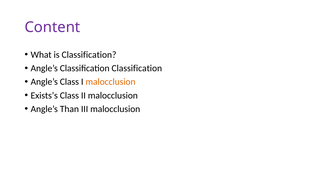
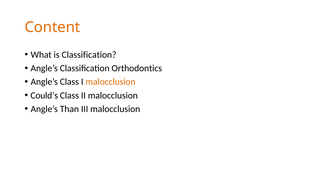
Content colour: purple -> orange
Classification Classification: Classification -> Orthodontics
Exists’s: Exists’s -> Could’s
